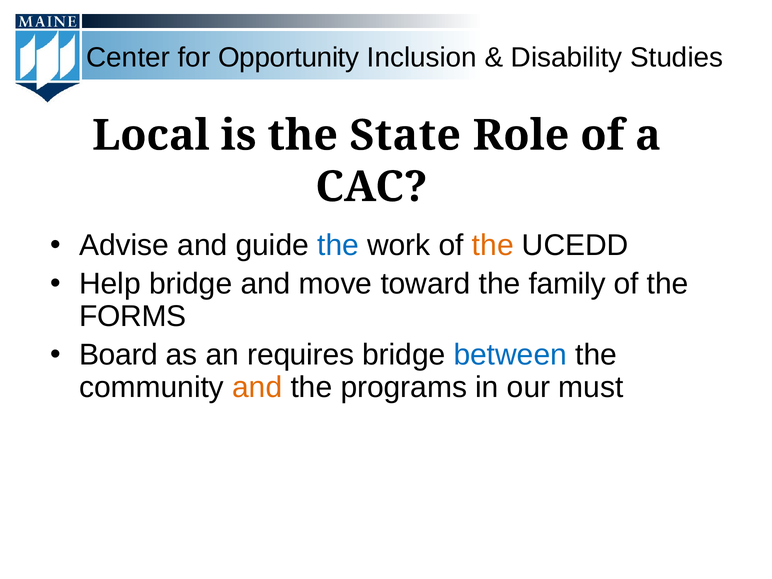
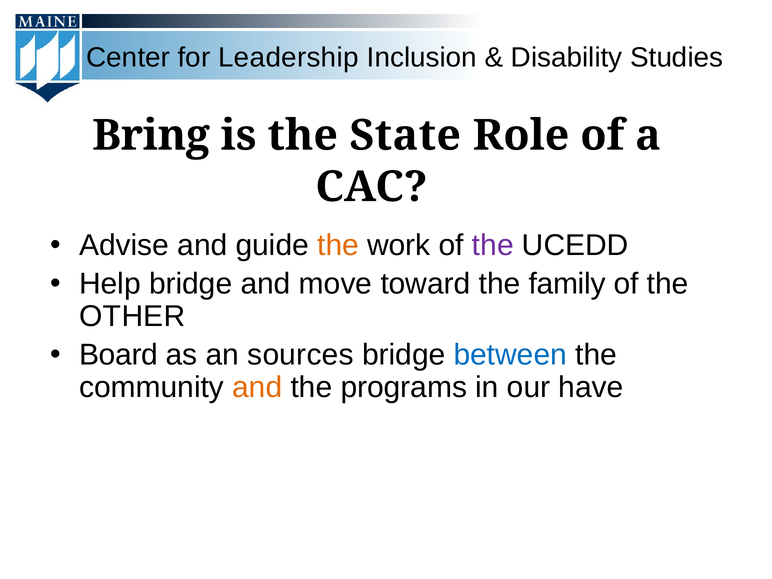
Opportunity: Opportunity -> Leadership
Local: Local -> Bring
the at (338, 246) colour: blue -> orange
the at (493, 246) colour: orange -> purple
FORMS: FORMS -> OTHER
requires: requires -> sources
must: must -> have
